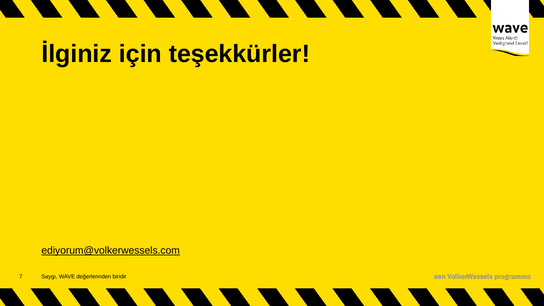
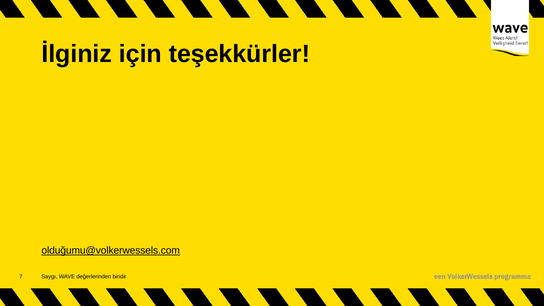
ediyorum@volkerwessels.com: ediyorum@volkerwessels.com -> olduğumu@volkerwessels.com
